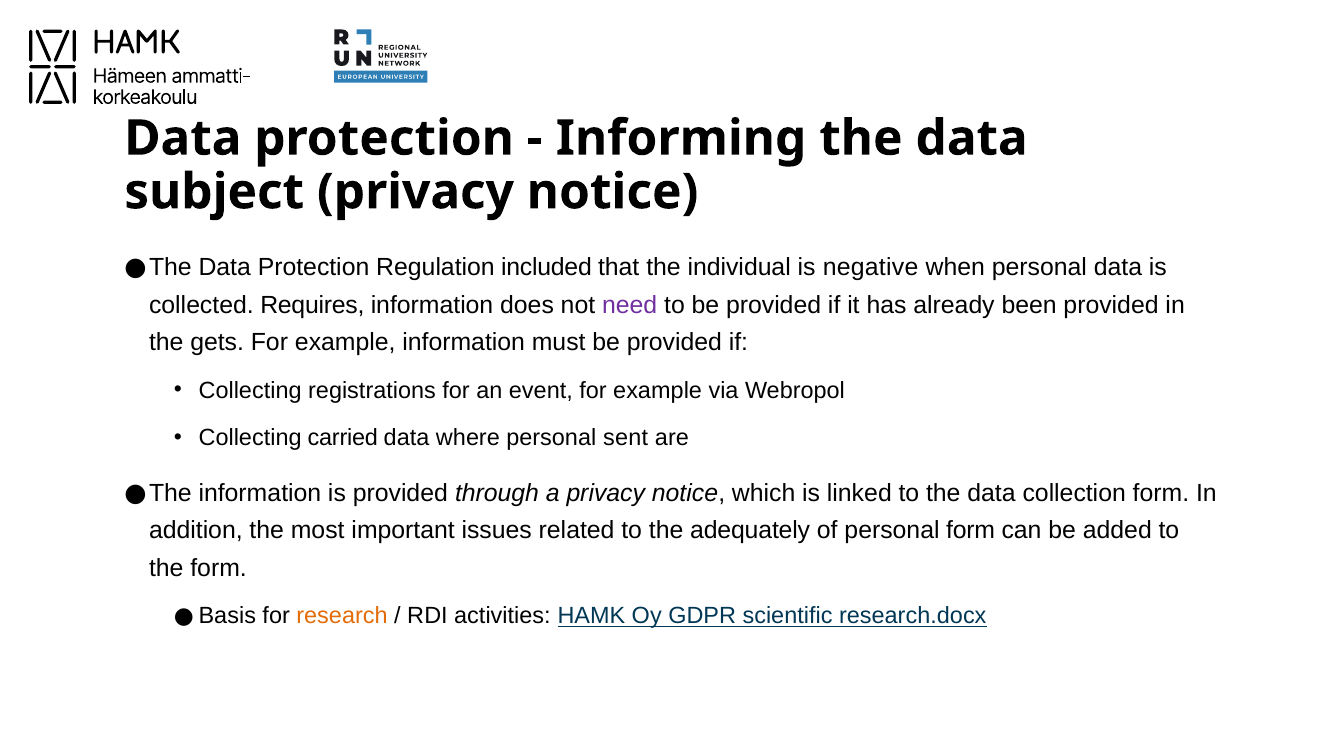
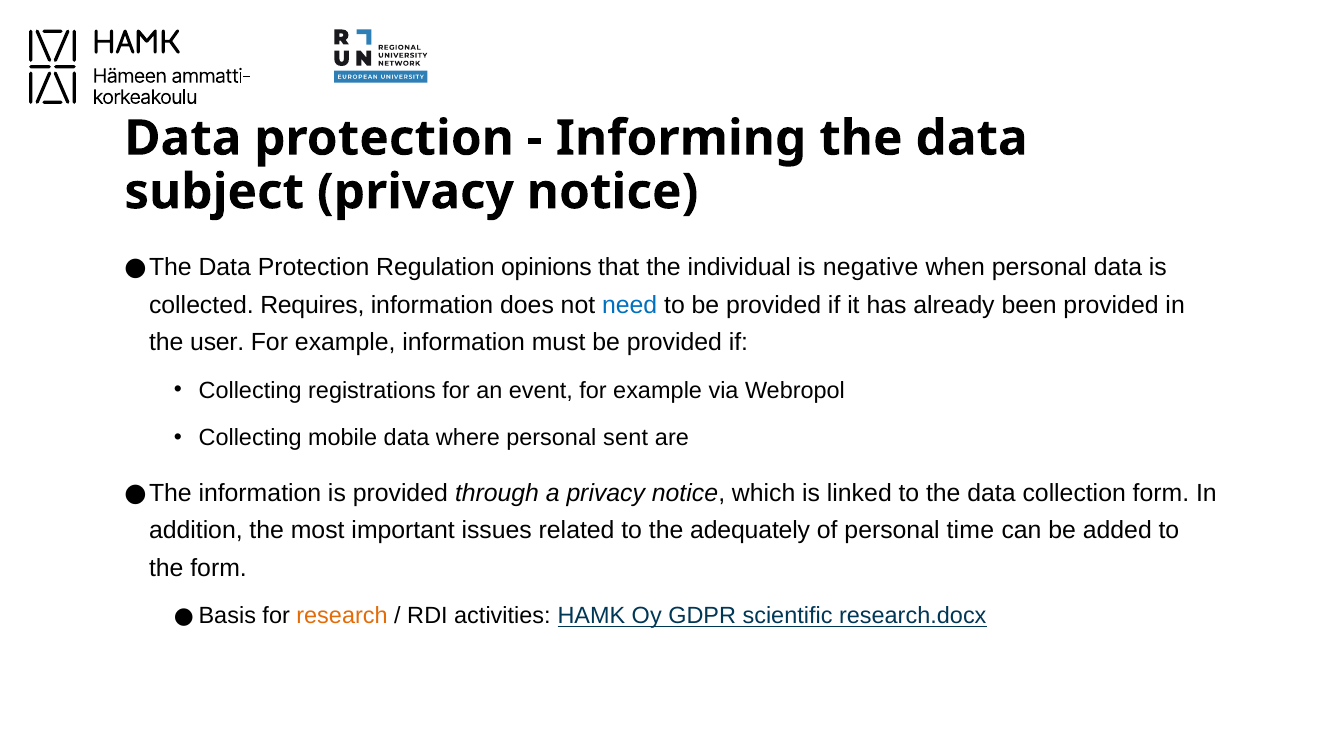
included: included -> opinions
need colour: purple -> blue
gets: gets -> user
carried: carried -> mobile
personal form: form -> time
